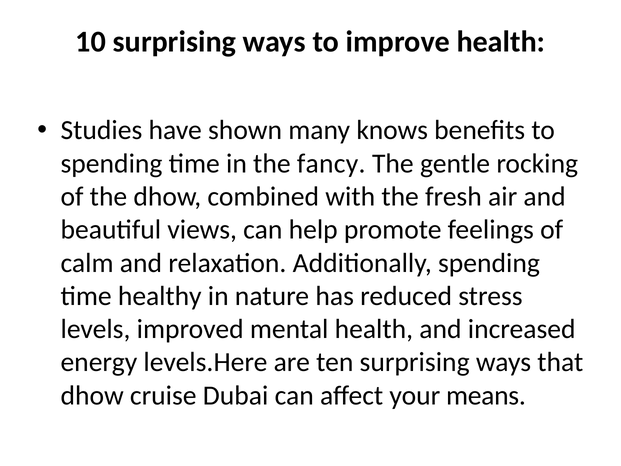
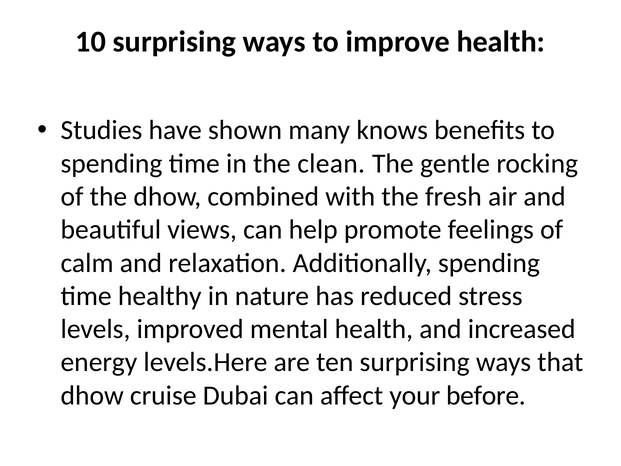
fancy: fancy -> clean
means: means -> before
